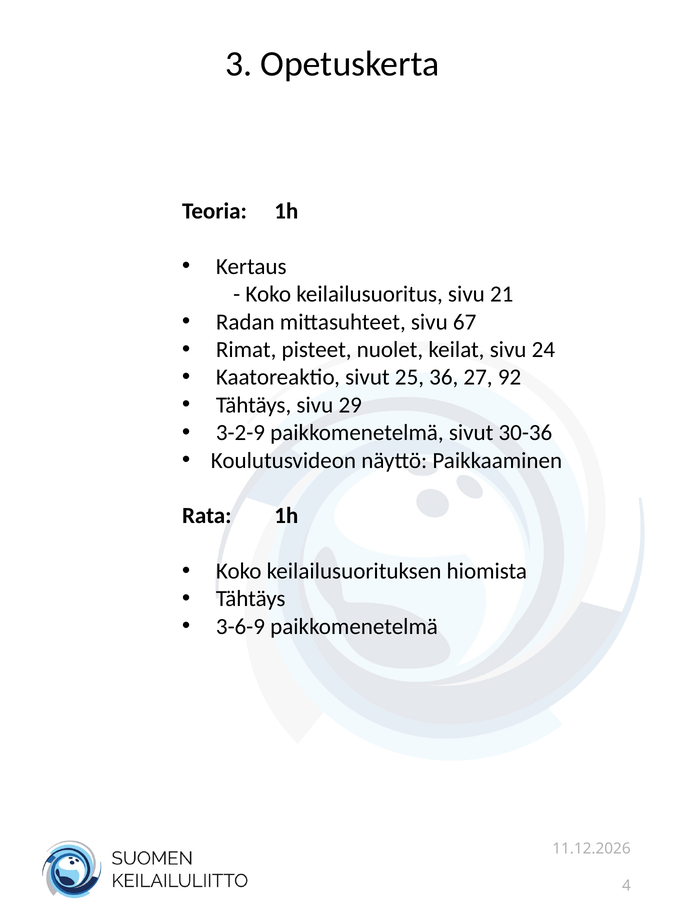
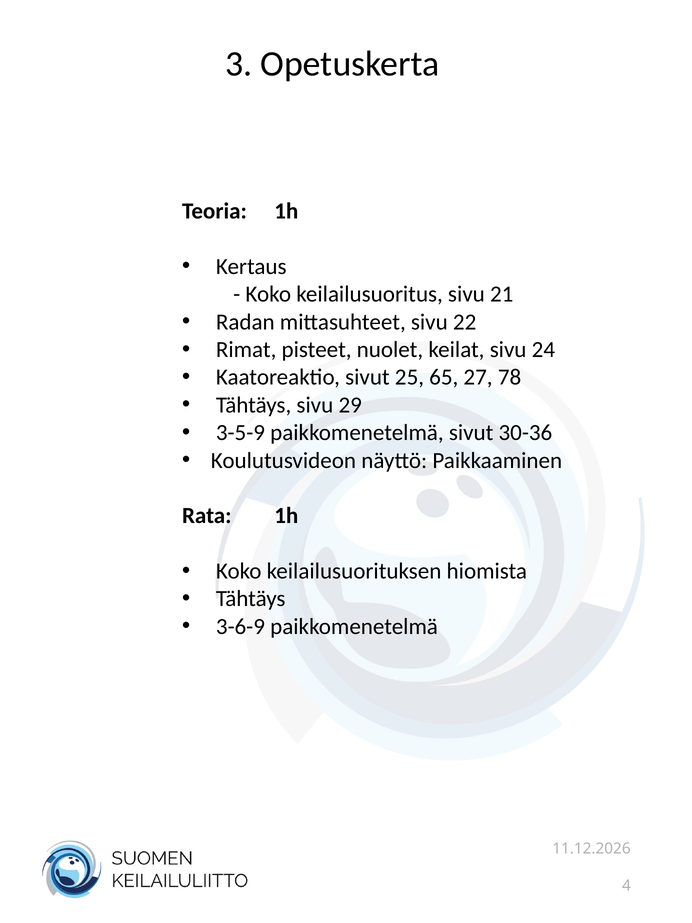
67: 67 -> 22
36: 36 -> 65
92: 92 -> 78
3-2-9: 3-2-9 -> 3-5-9
